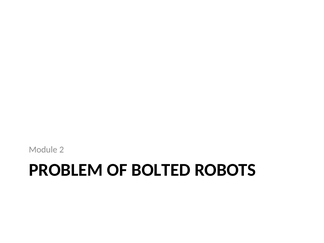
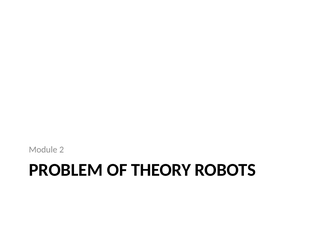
BOLTED: BOLTED -> THEORY
